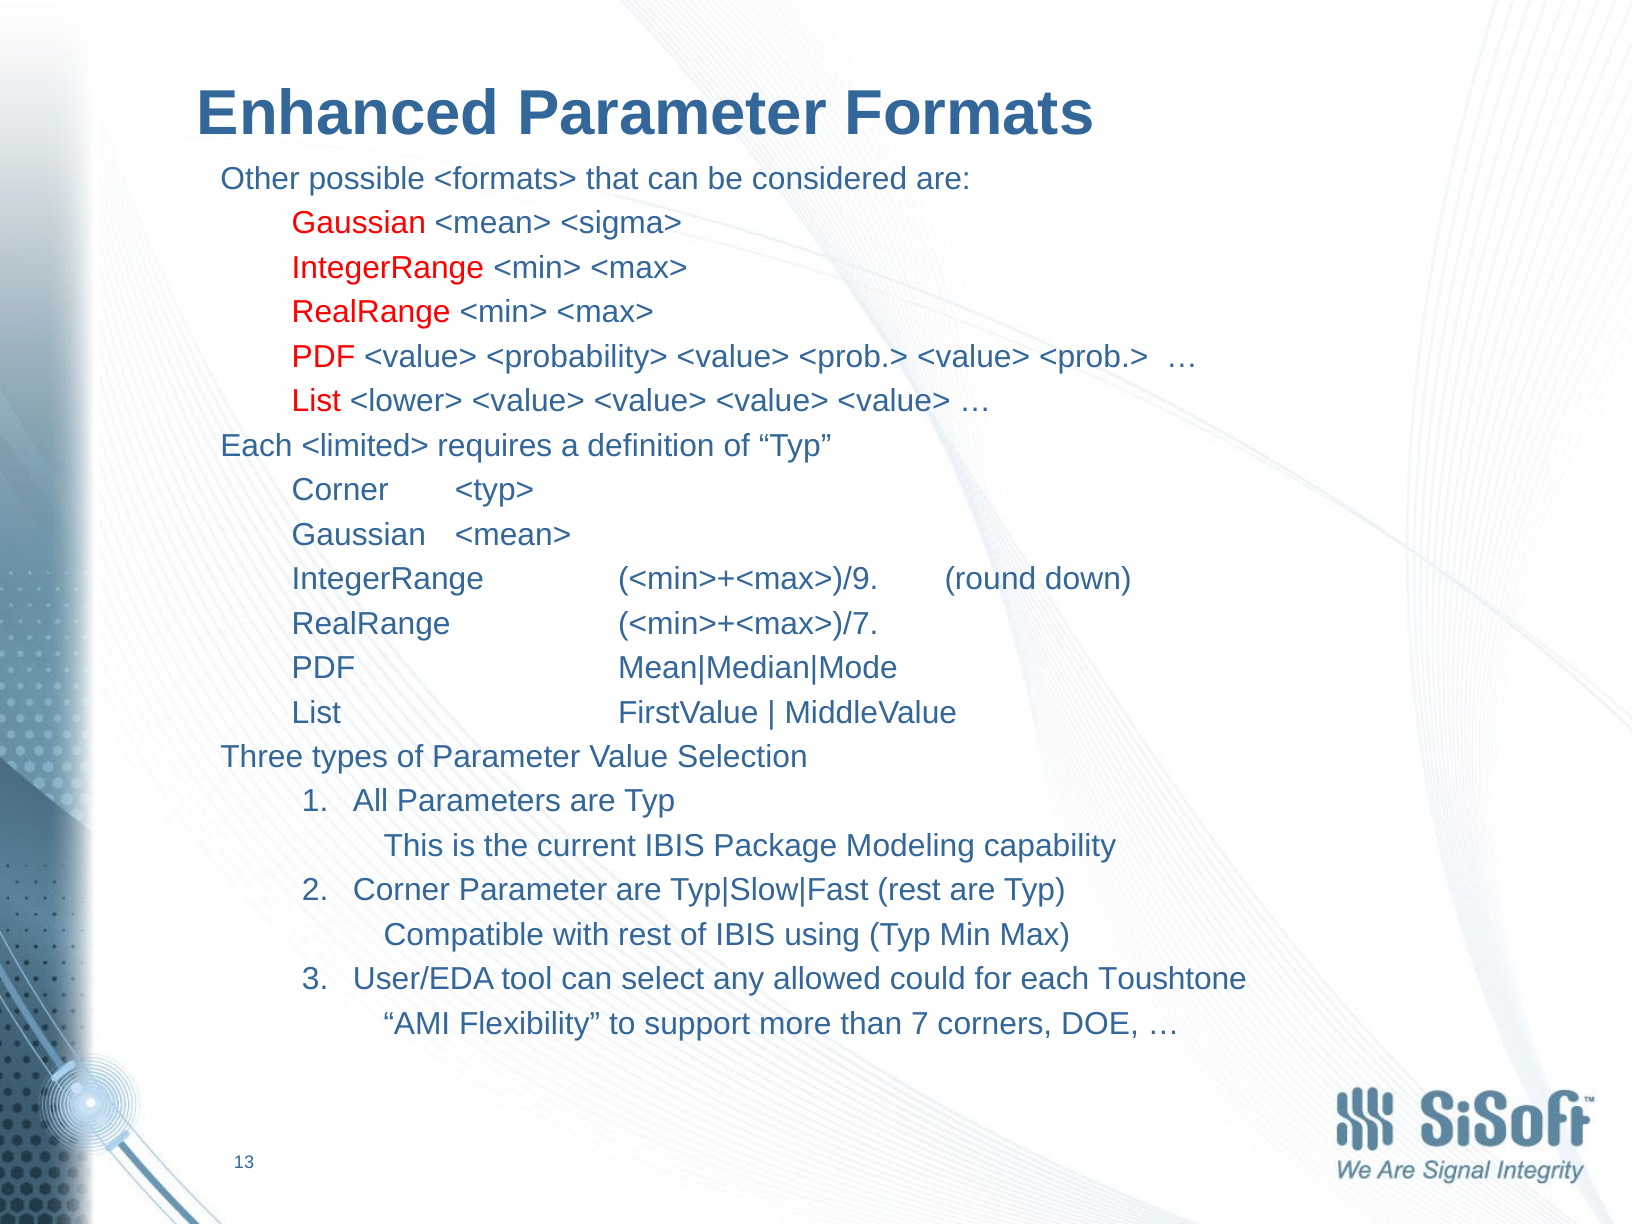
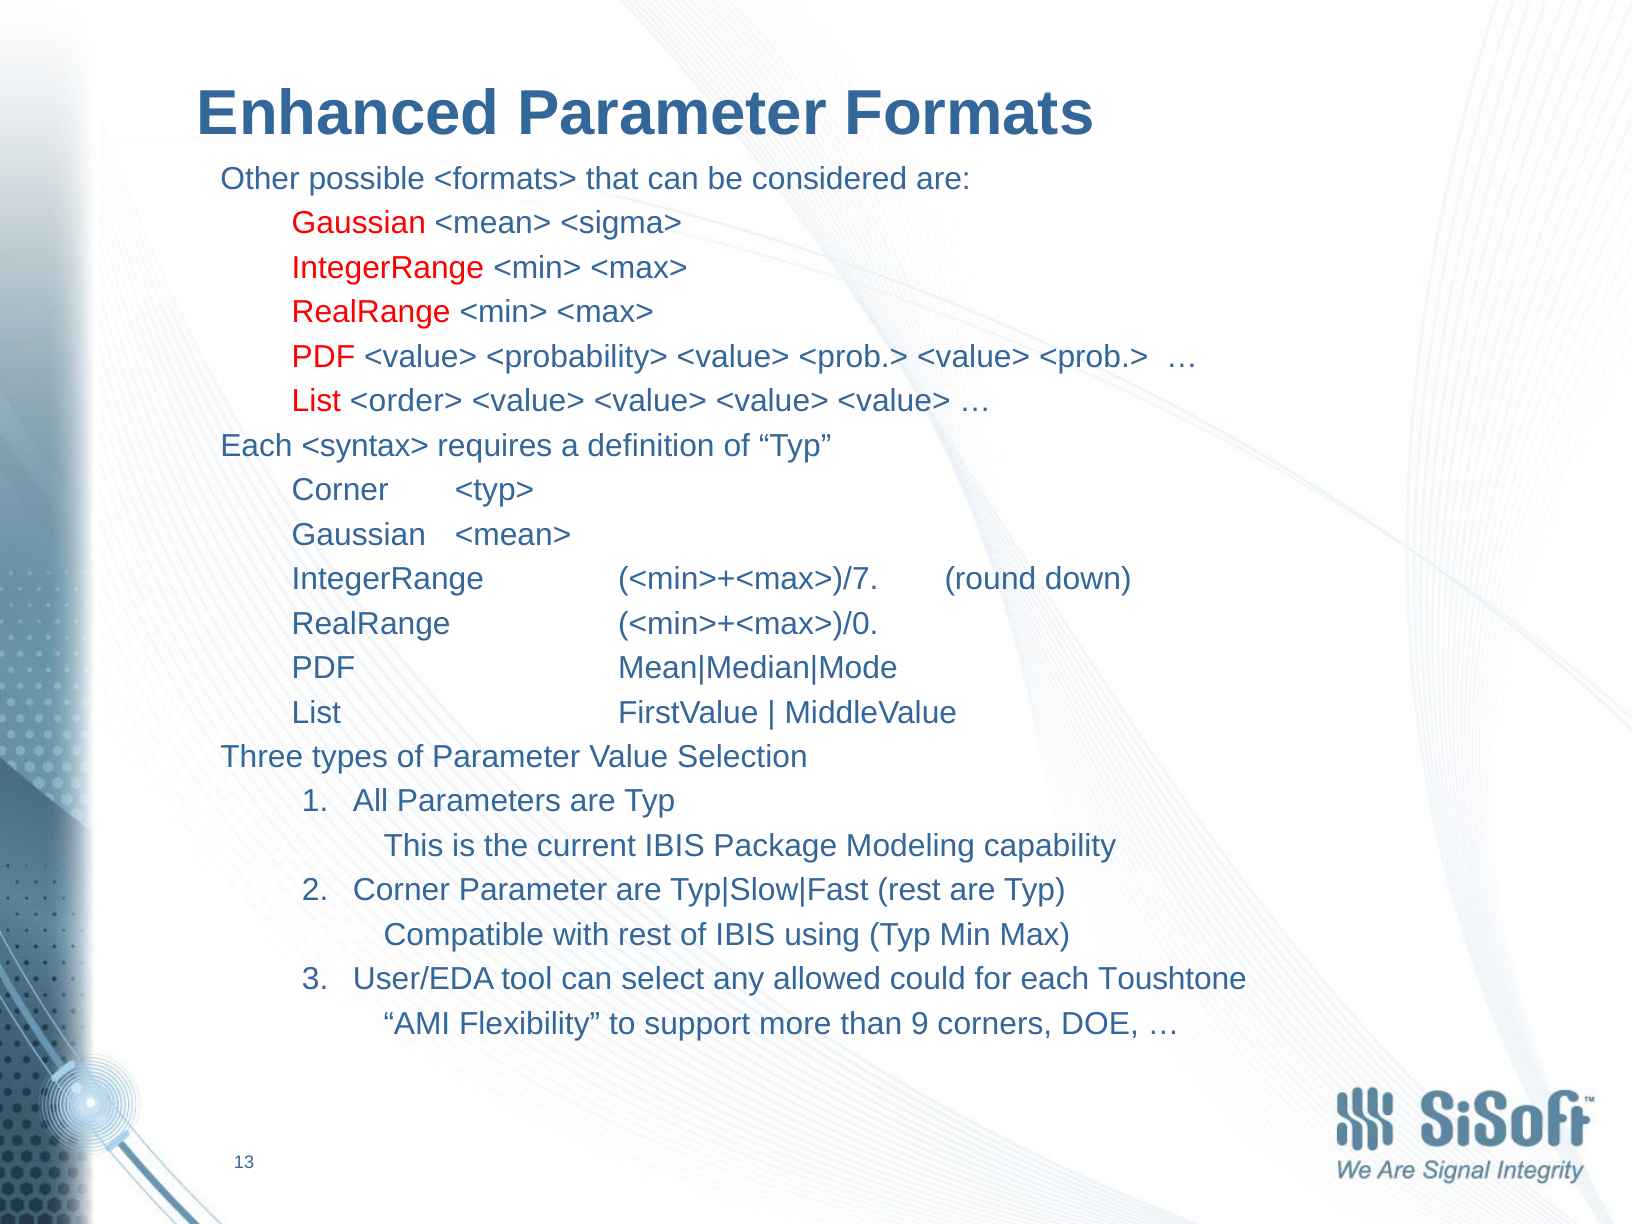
<lower>: <lower> -> <order>
<limited>: <limited> -> <syntax>
<min>+<max>)/9: <min>+<max>)/9 -> <min>+<max>)/7
<min>+<max>)/7: <min>+<max>)/7 -> <min>+<max>)/0
7: 7 -> 9
